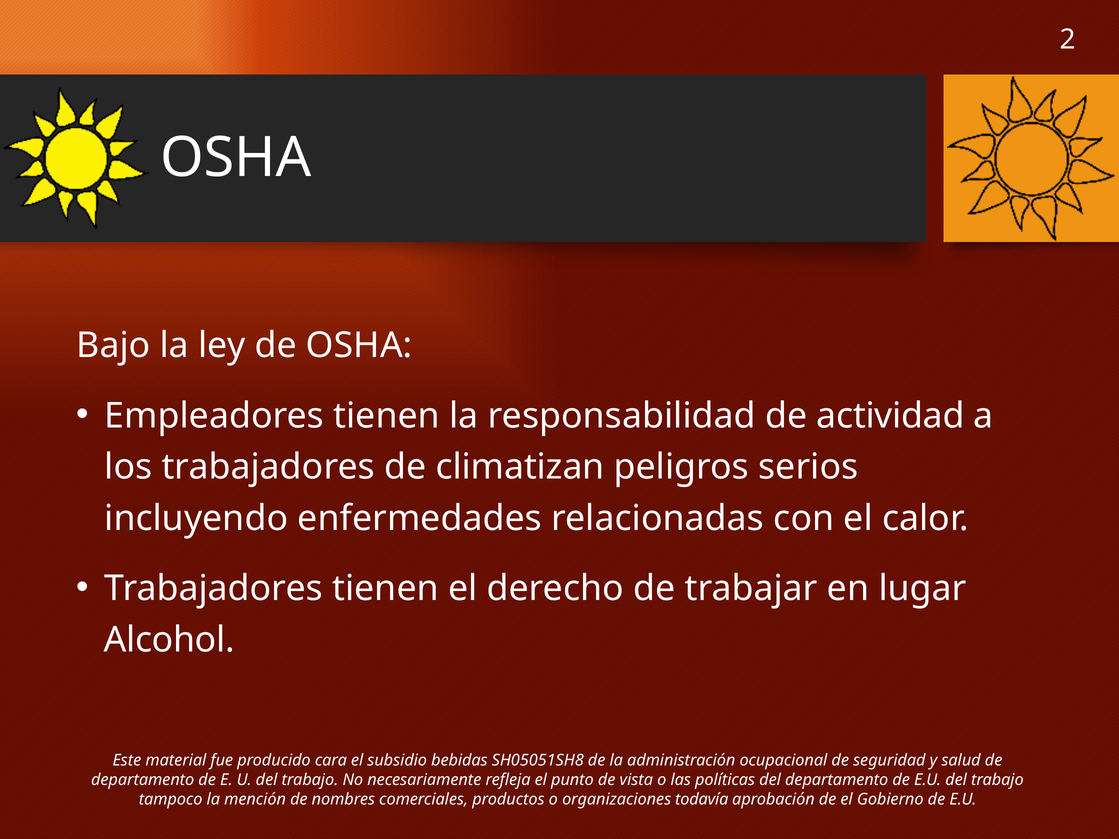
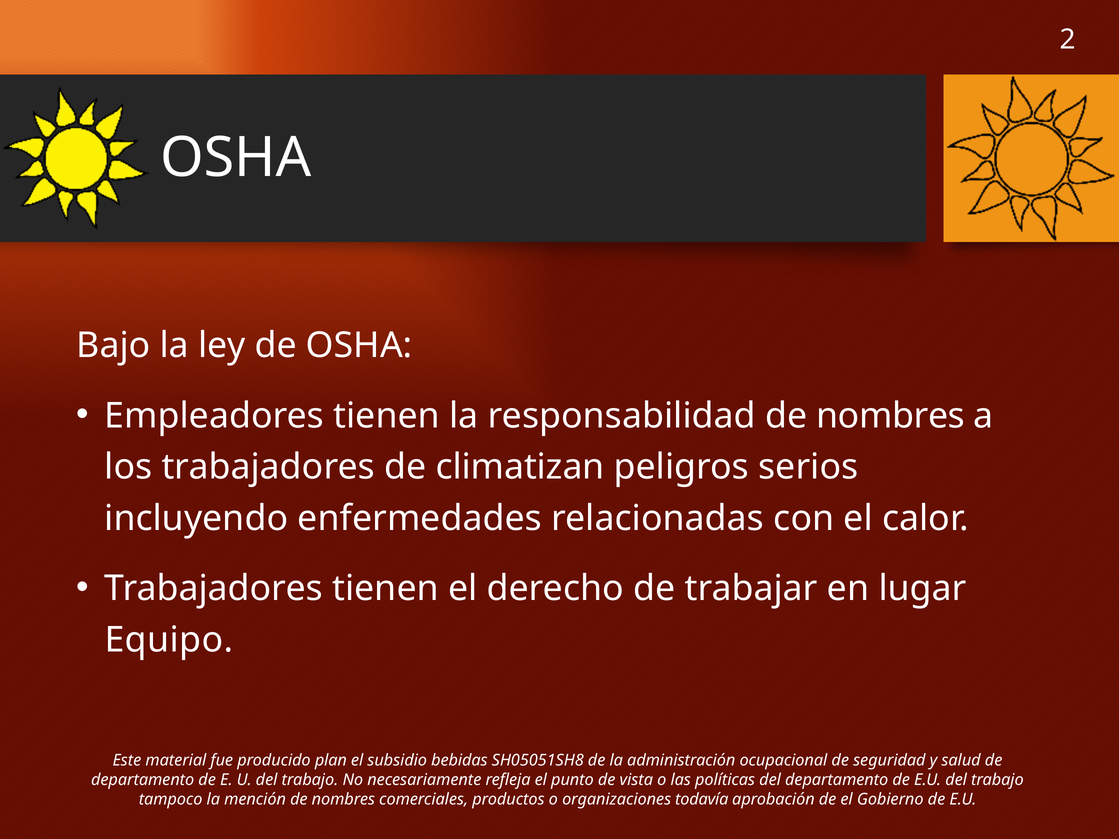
responsabilidad de actividad: actividad -> nombres
Alcohol: Alcohol -> Equipo
cara: cara -> plan
